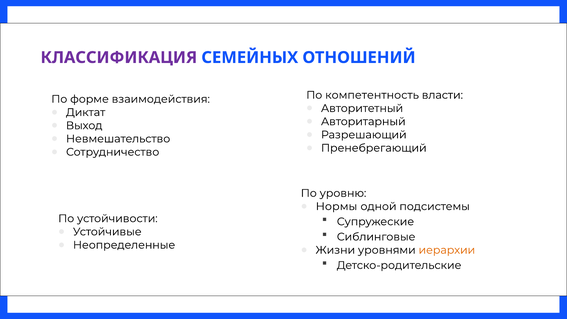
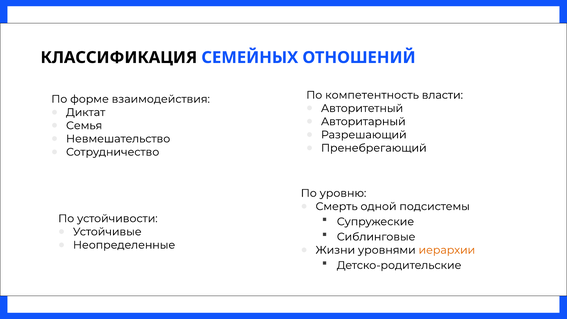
КЛАССИФИКАЦИЯ colour: purple -> black
Выход: Выход -> Семья
Нормы: Нормы -> Смерть
